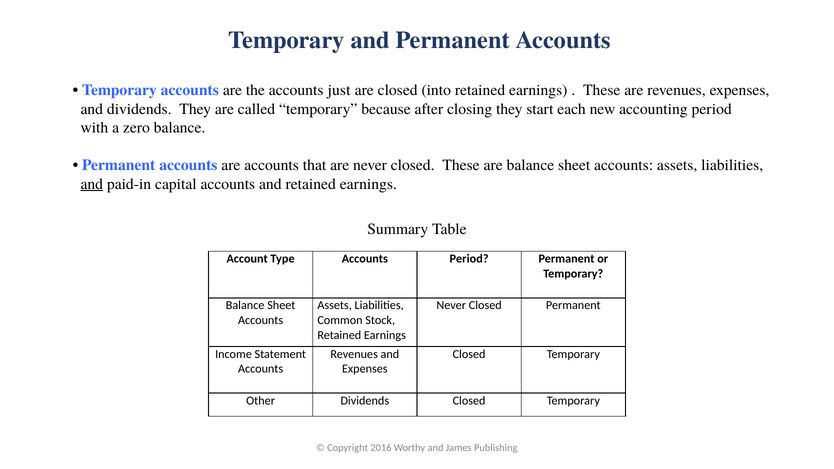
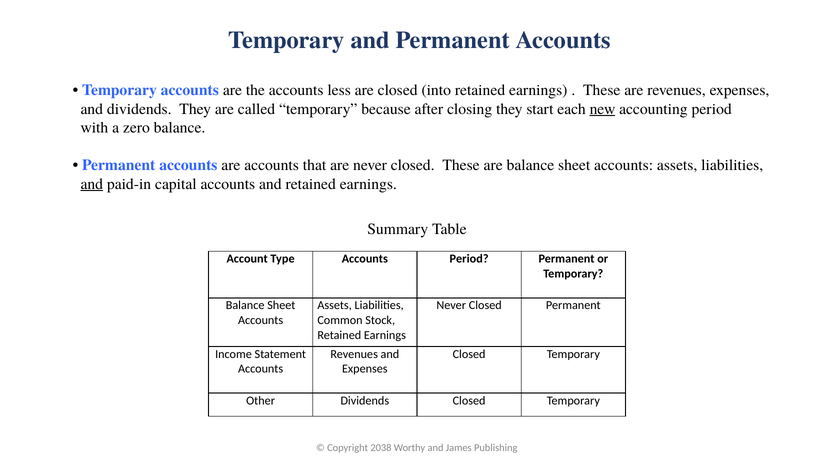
just: just -> less
new underline: none -> present
2016: 2016 -> 2038
